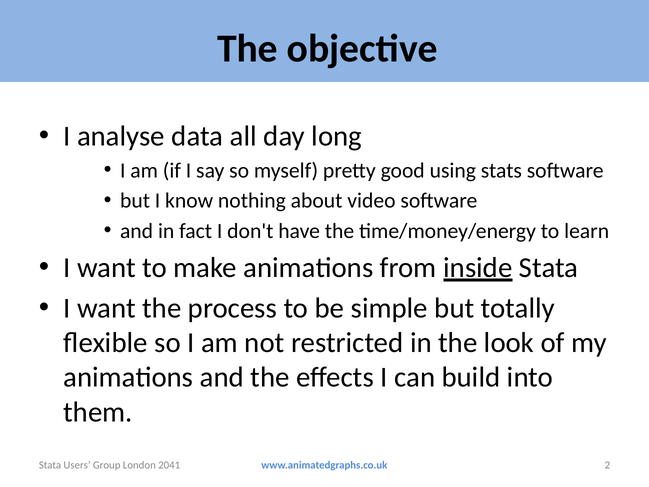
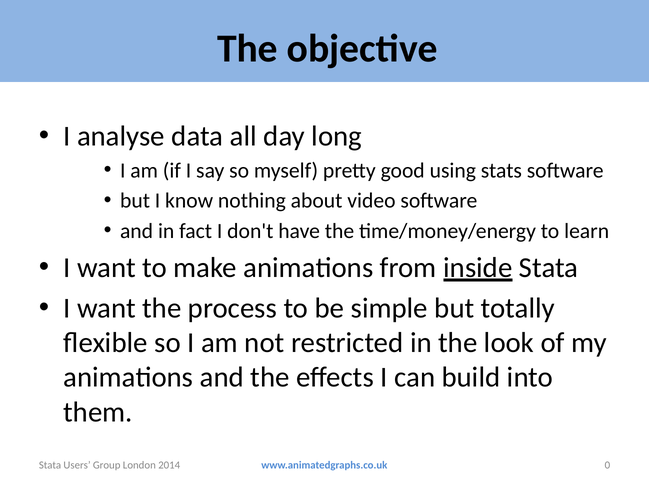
2: 2 -> 0
2041: 2041 -> 2014
